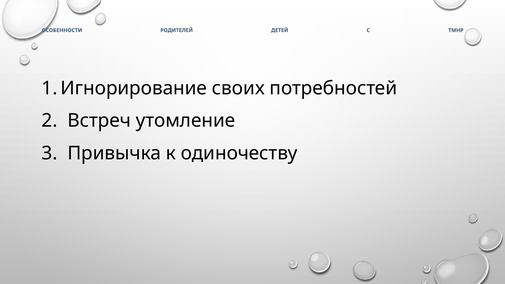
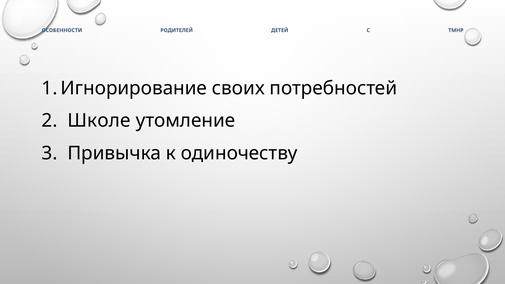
Встреч: Встреч -> Школе
